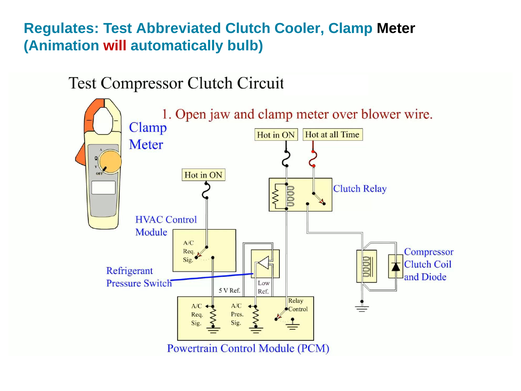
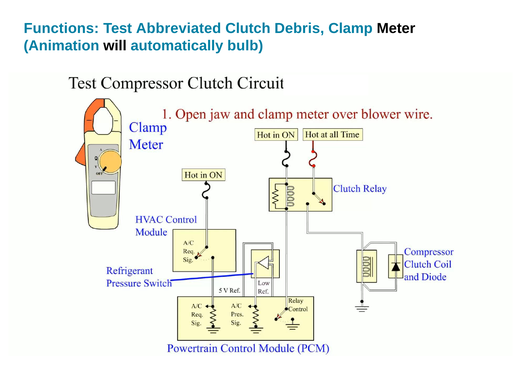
Regulates: Regulates -> Functions
Cooler: Cooler -> Debris
will colour: red -> black
